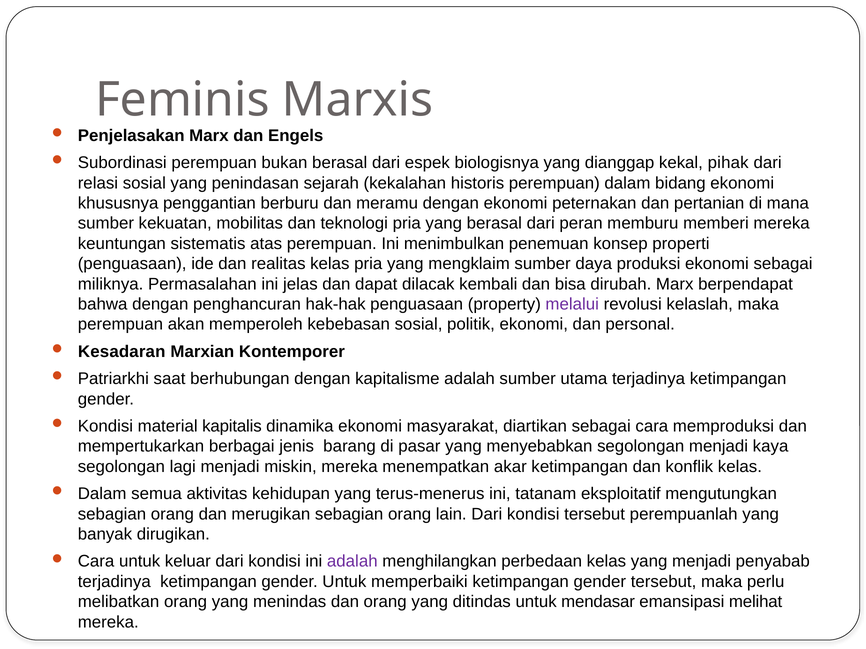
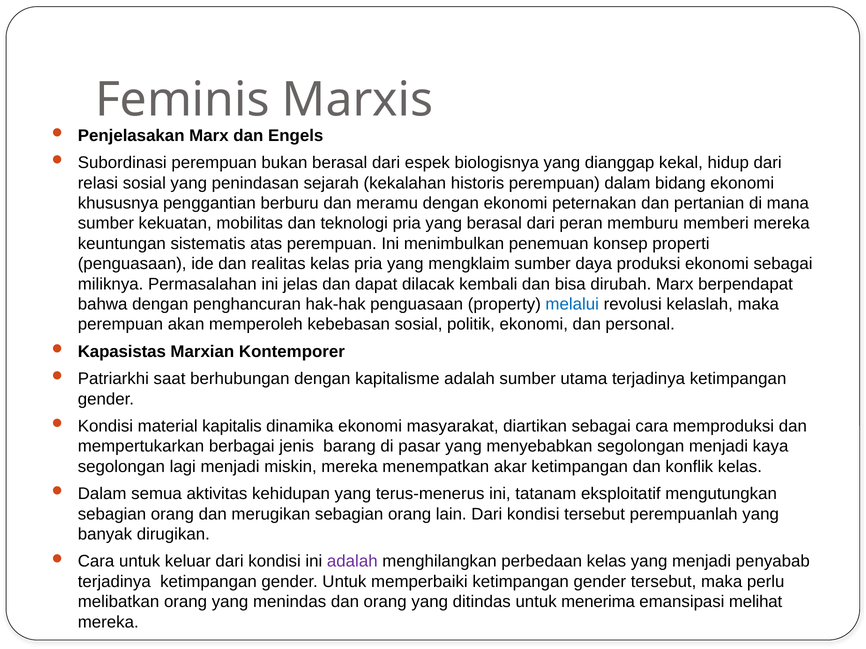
pihak: pihak -> hidup
melalui colour: purple -> blue
Kesadaran: Kesadaran -> Kapasistas
mendasar: mendasar -> menerima
